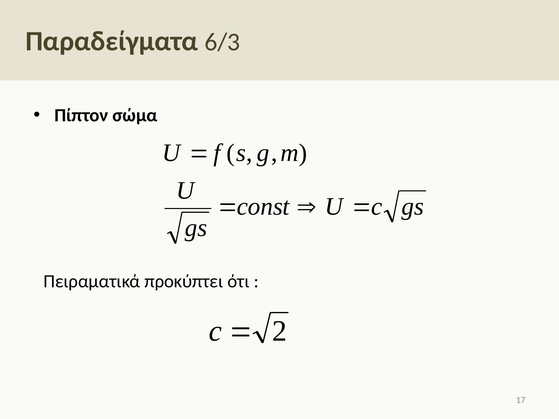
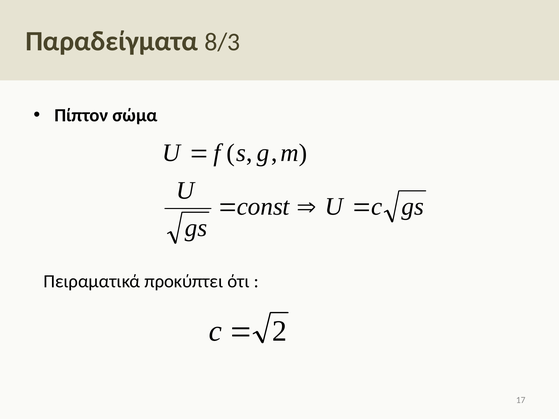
6/3: 6/3 -> 8/3
